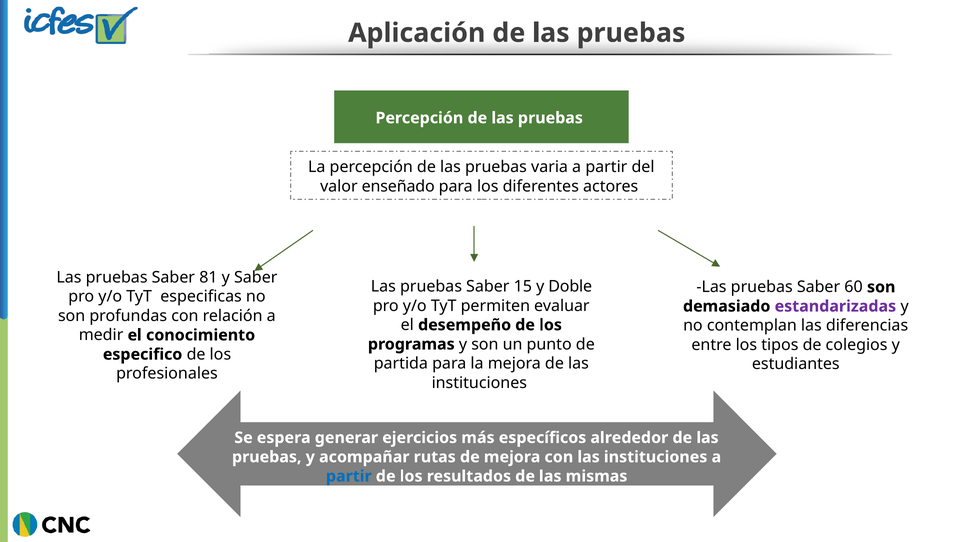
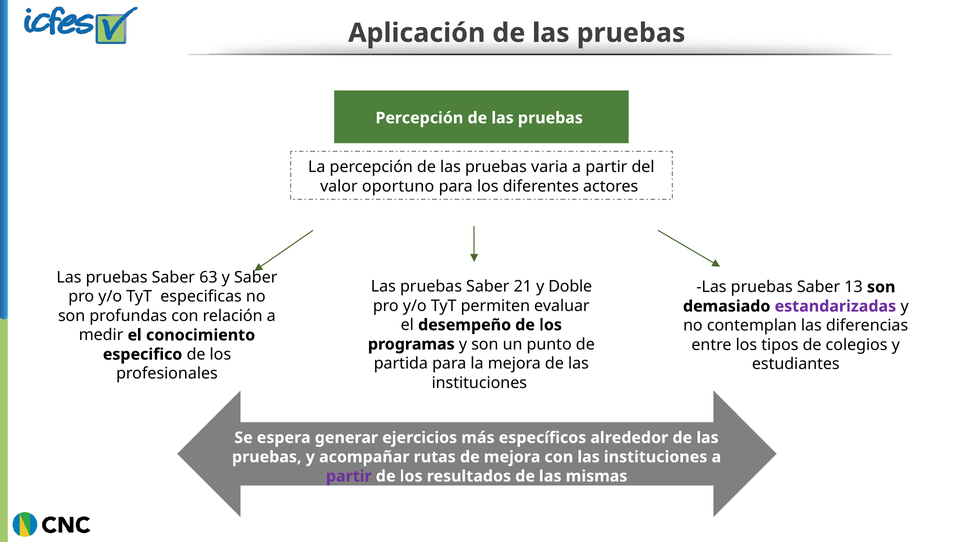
enseñado: enseñado -> oportuno
81: 81 -> 63
15: 15 -> 21
60: 60 -> 13
partir at (349, 476) colour: blue -> purple
